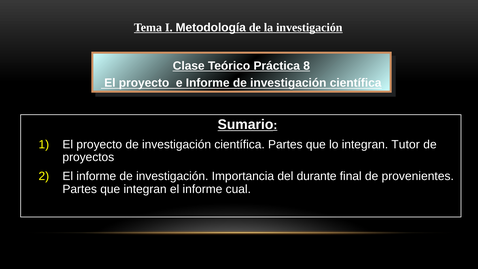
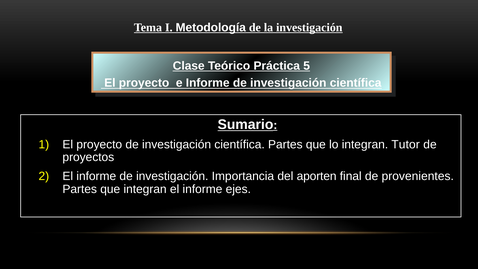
8: 8 -> 5
durante: durante -> aporten
cual: cual -> ejes
